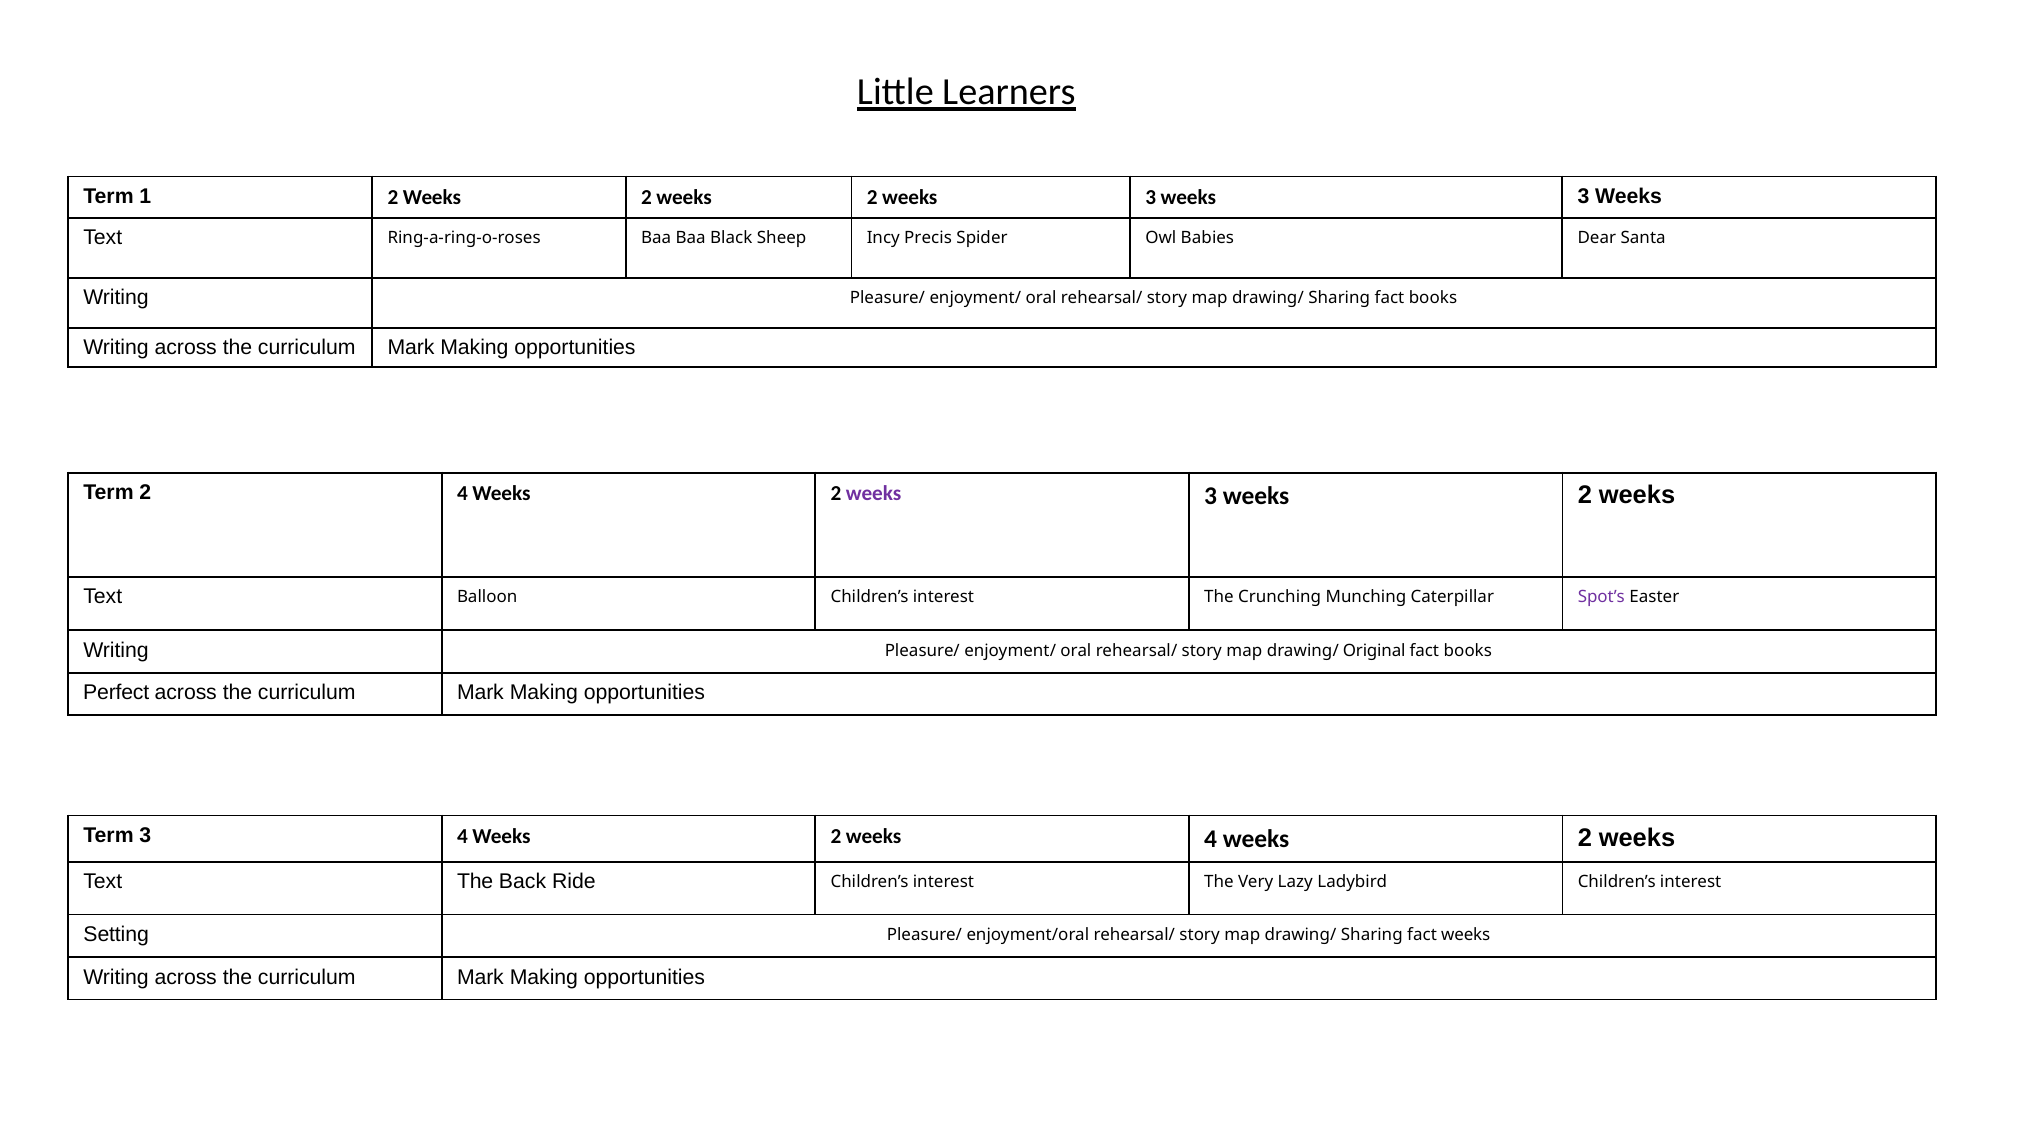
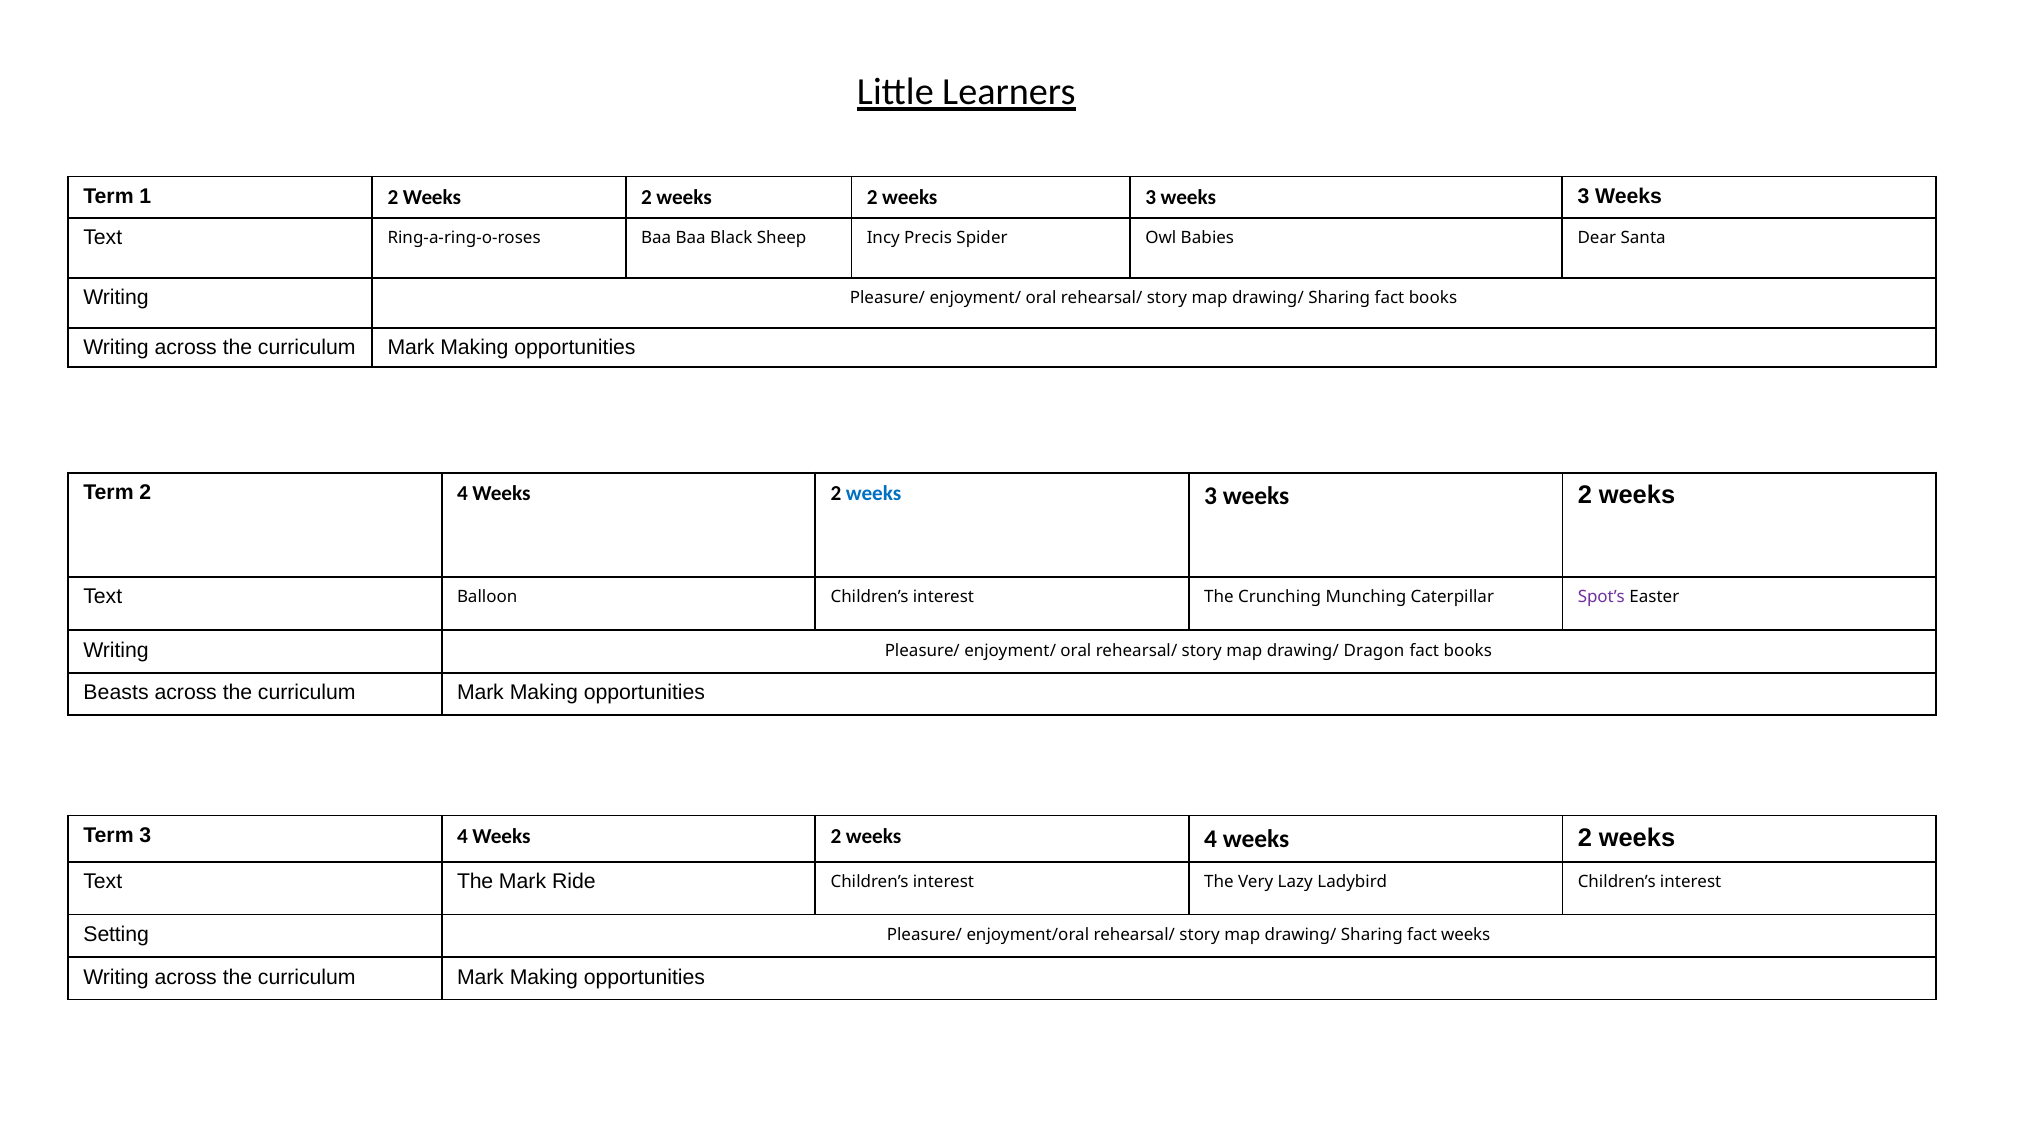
weeks at (874, 493) colour: purple -> blue
Original: Original -> Dragon
Perfect: Perfect -> Beasts
The Back: Back -> Mark
